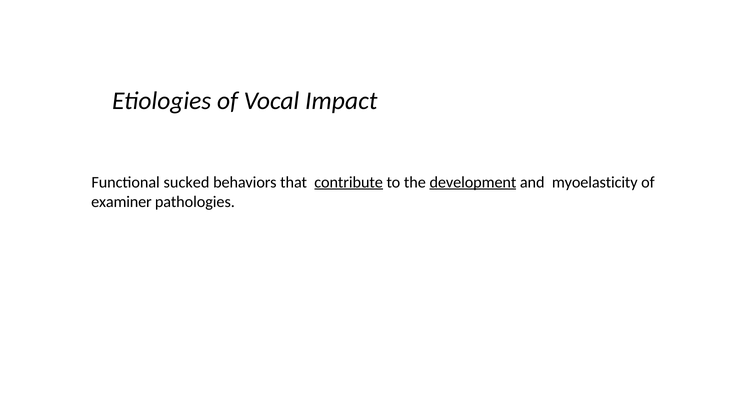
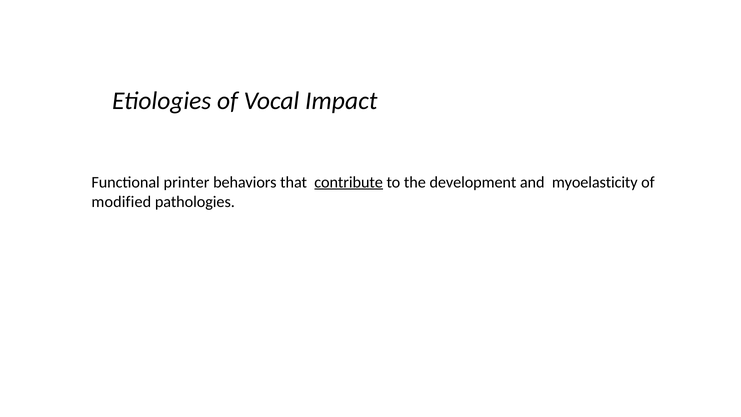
sucked: sucked -> printer
development underline: present -> none
examiner: examiner -> modified
